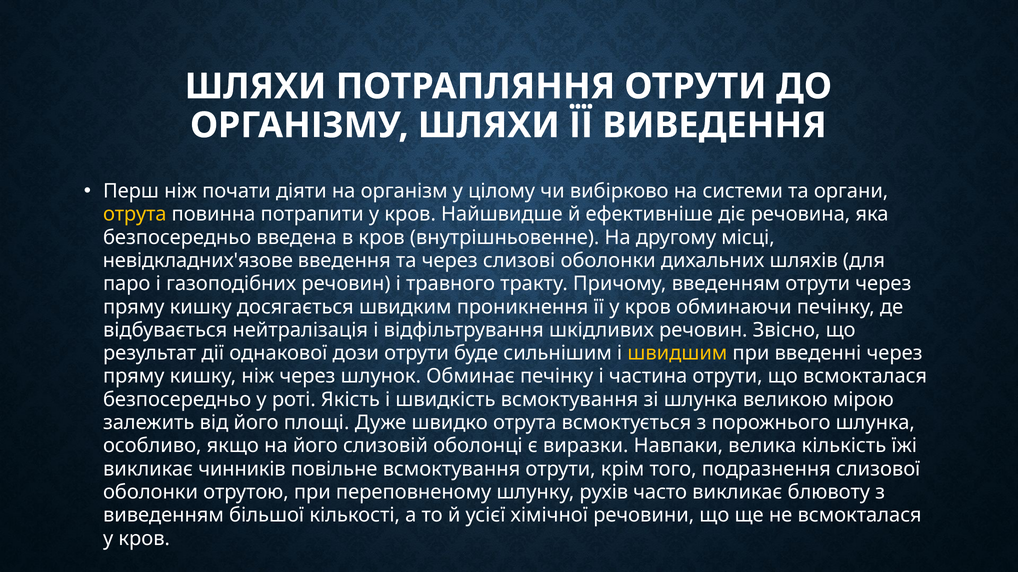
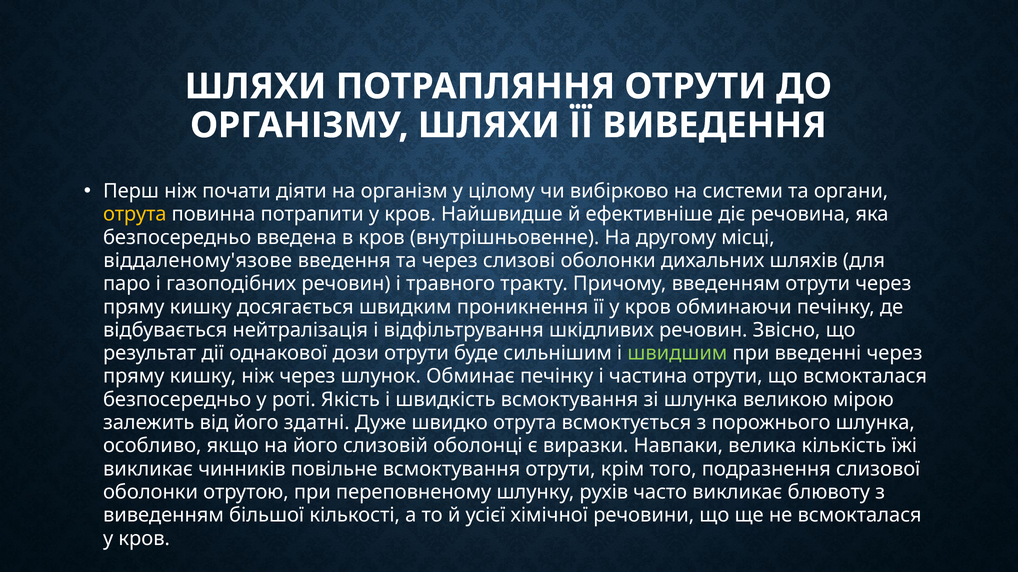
невідкладних'язове: невідкладних'язове -> віддаленому'язове
швидшим colour: yellow -> light green
площі: площі -> здатні
